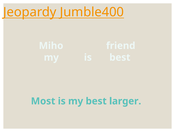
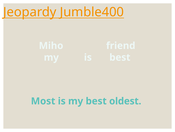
larger: larger -> oldest
